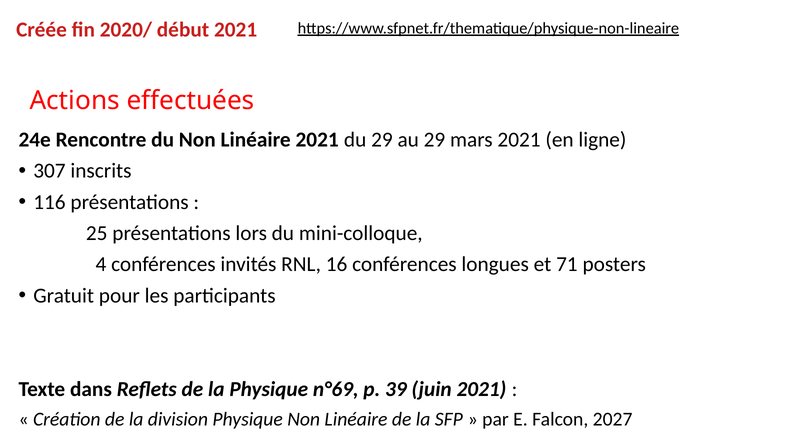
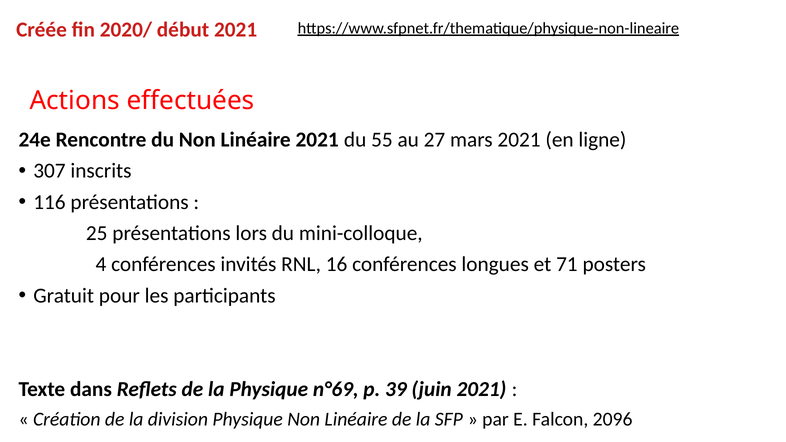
du 29: 29 -> 55
au 29: 29 -> 27
2027: 2027 -> 2096
